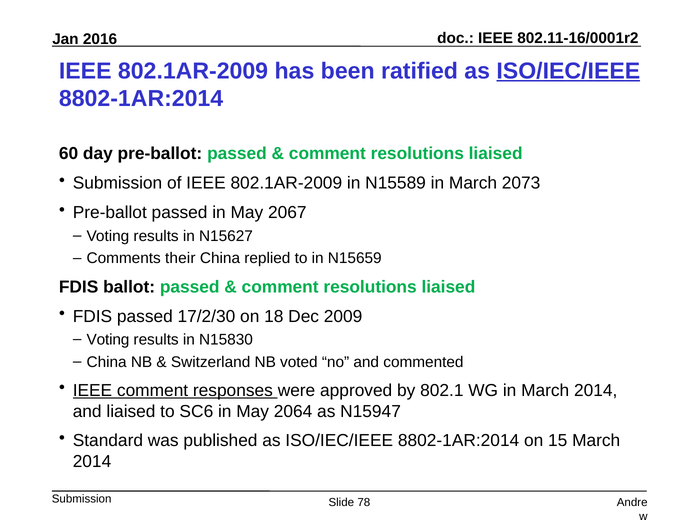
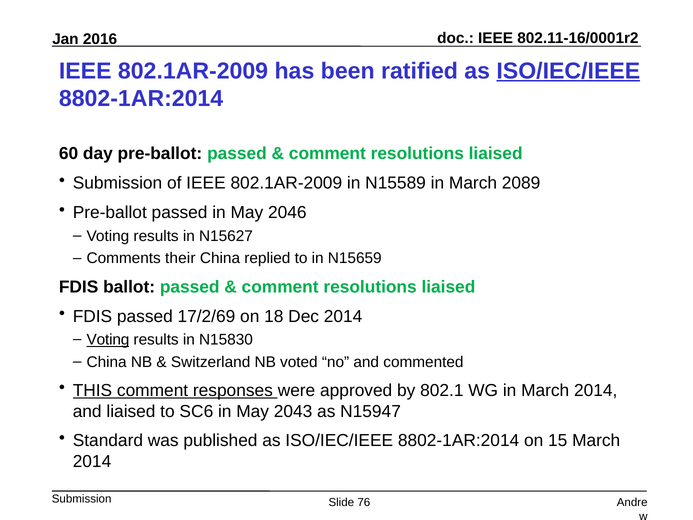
2073: 2073 -> 2089
2067: 2067 -> 2046
17/2/30: 17/2/30 -> 17/2/69
Dec 2009: 2009 -> 2014
Voting at (108, 340) underline: none -> present
IEEE at (92, 390): IEEE -> THIS
2064: 2064 -> 2043
78: 78 -> 76
